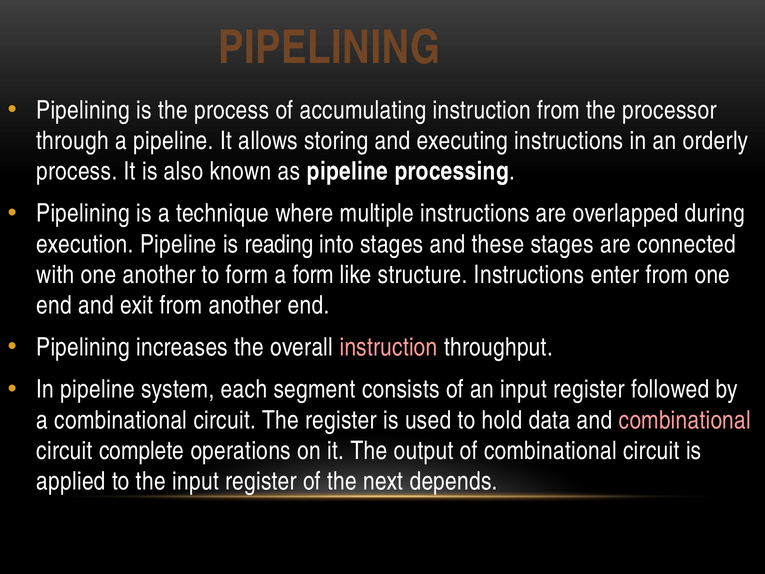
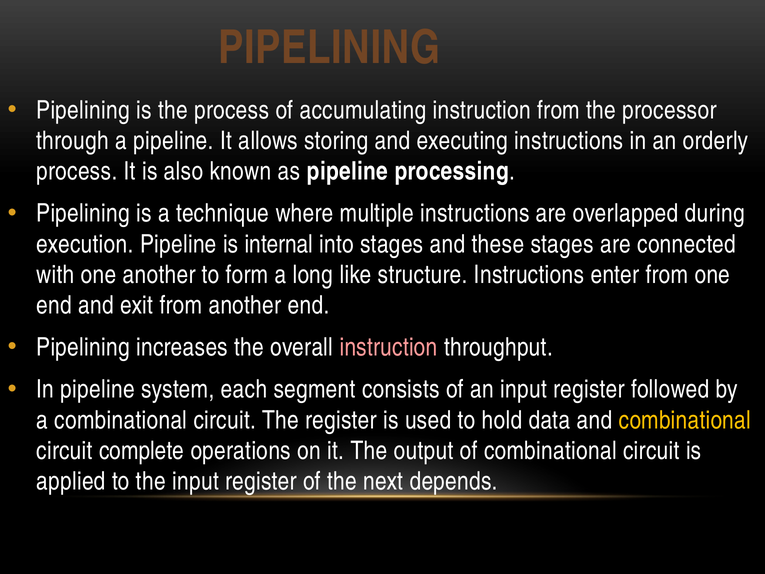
reading: reading -> internal
a form: form -> long
combinational at (685, 420) colour: pink -> yellow
